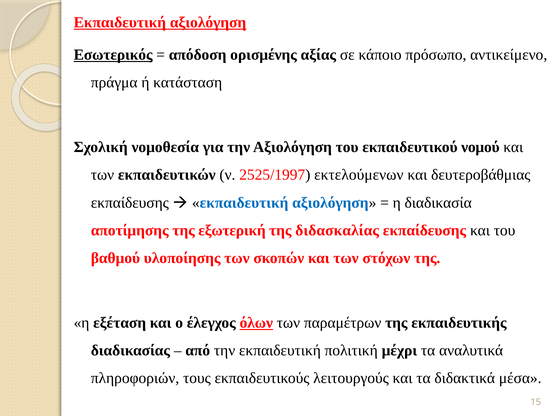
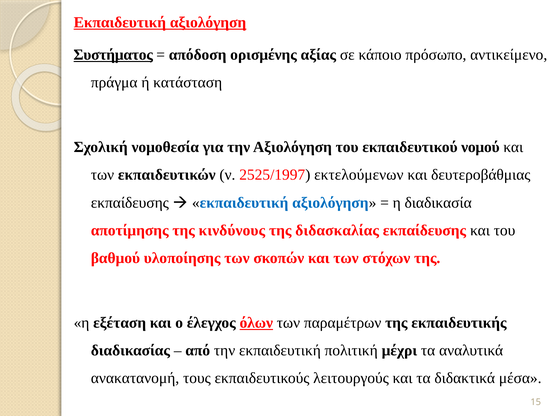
Εσωτερικός: Εσωτερικός -> Συστήματος
εξωτερική: εξωτερική -> κινδύνους
πληροφοριών: πληροφοριών -> ανακατανομή
